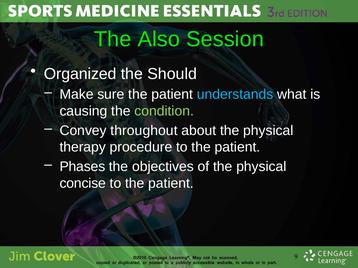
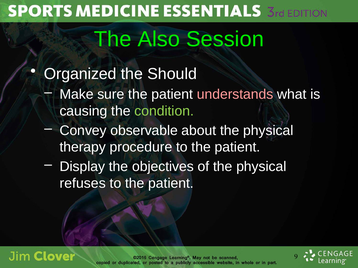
understands colour: light blue -> pink
throughout: throughout -> observable
Phases: Phases -> Display
concise: concise -> refuses
